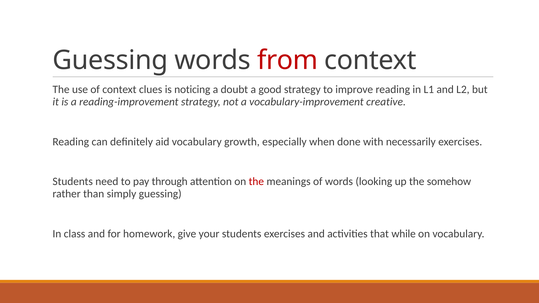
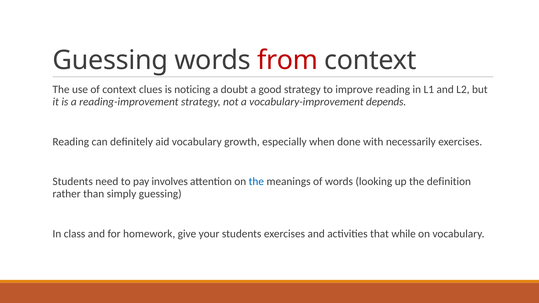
creative: creative -> depends
through: through -> involves
the at (256, 182) colour: red -> blue
somehow: somehow -> definition
